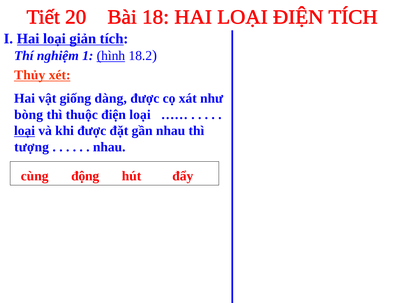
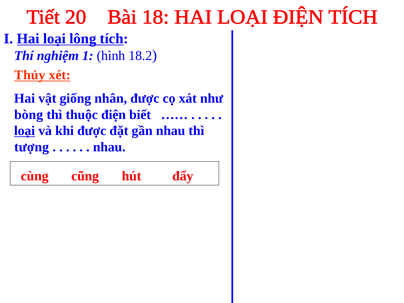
giản: giản -> lông
hình underline: present -> none
dàng: dàng -> nhân
điện loại: loại -> biết
động: động -> cũng
